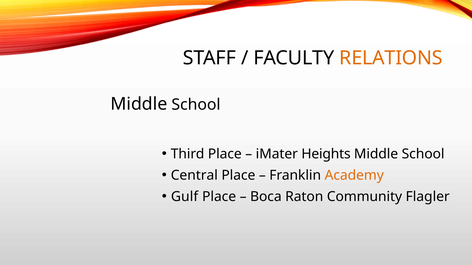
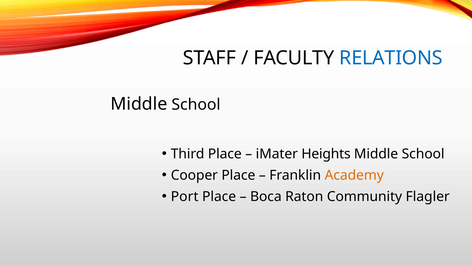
RELATIONS colour: orange -> blue
Central: Central -> Cooper
Gulf: Gulf -> Port
